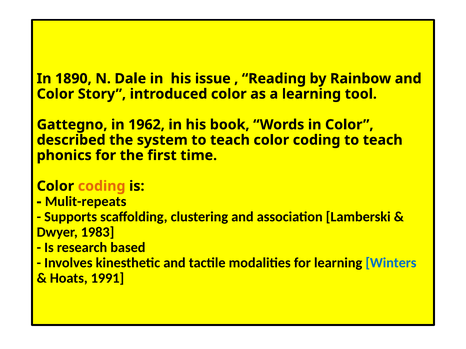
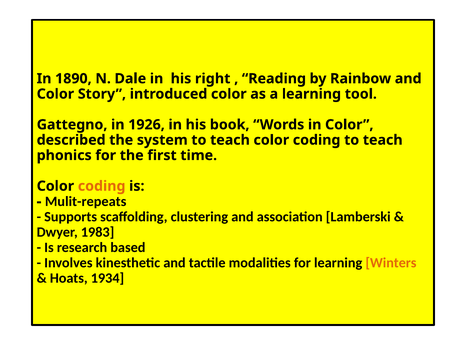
issue: issue -> right
1962: 1962 -> 1926
Winters colour: blue -> orange
1991: 1991 -> 1934
